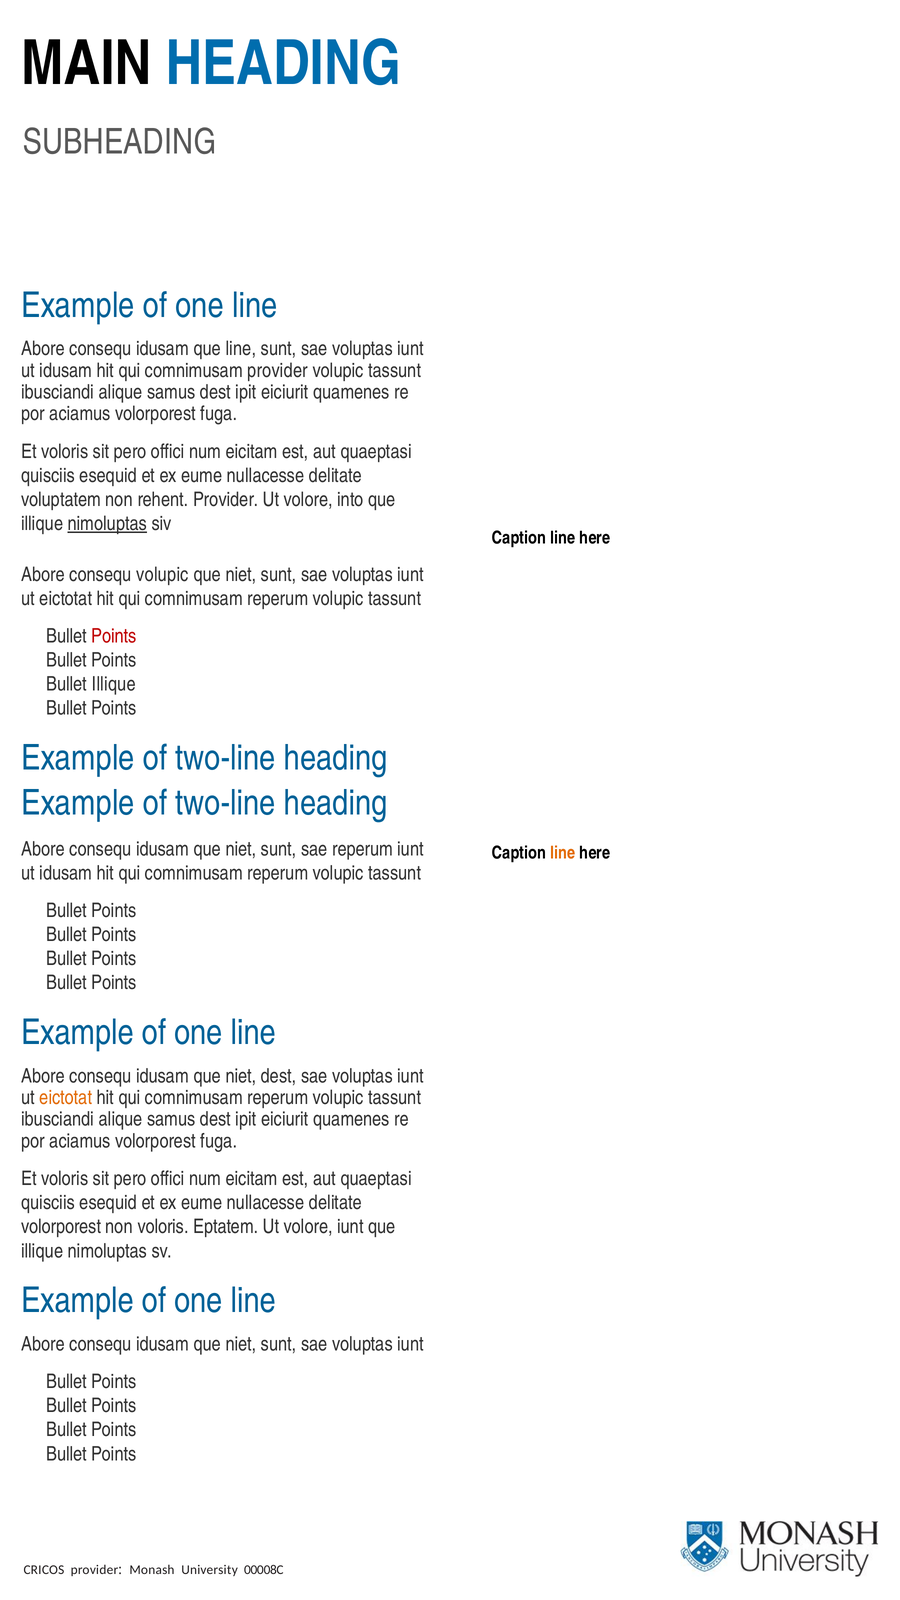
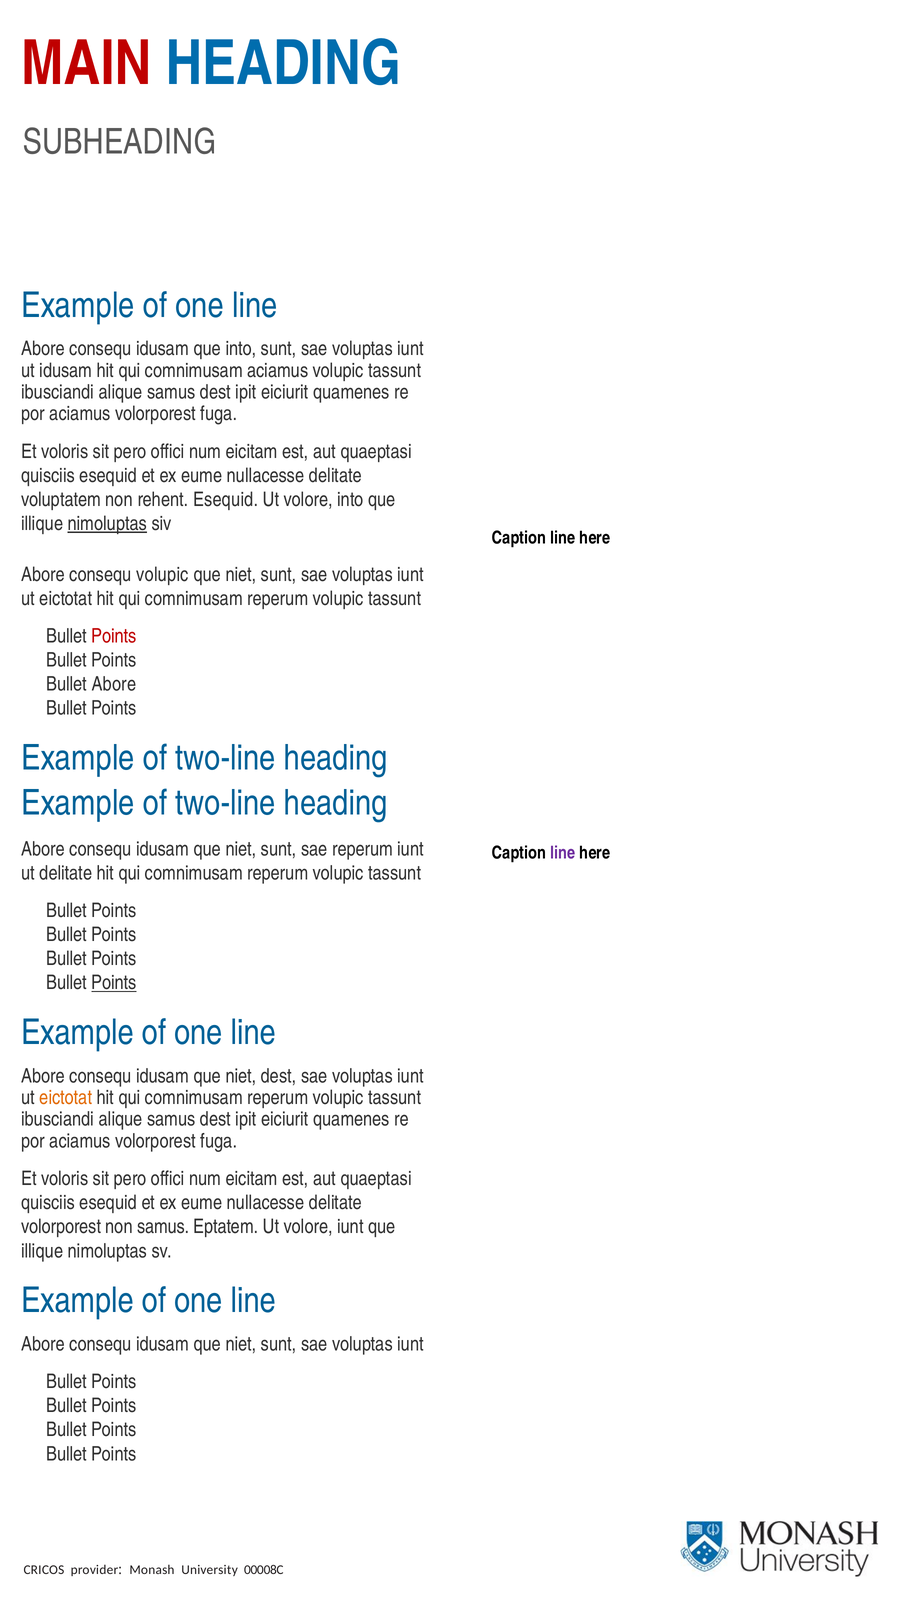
MAIN colour: black -> red
que line: line -> into
comnimusam provider: provider -> aciamus
rehent Provider: Provider -> Esequid
Illique at (114, 684): Illique -> Abore
line at (563, 853) colour: orange -> purple
idusam at (66, 873): idusam -> delitate
Points at (114, 983) underline: none -> present
non voloris: voloris -> samus
